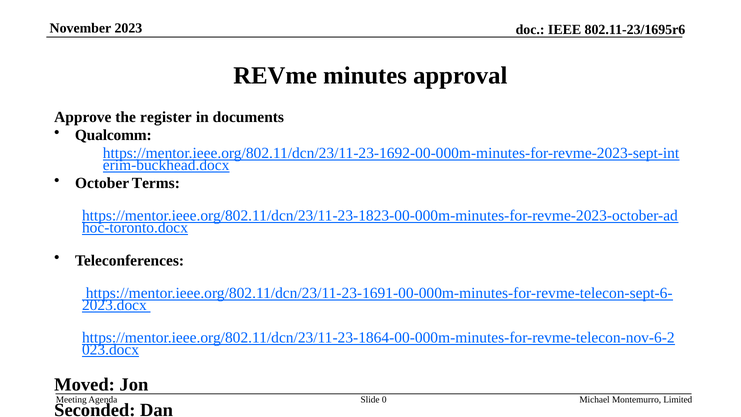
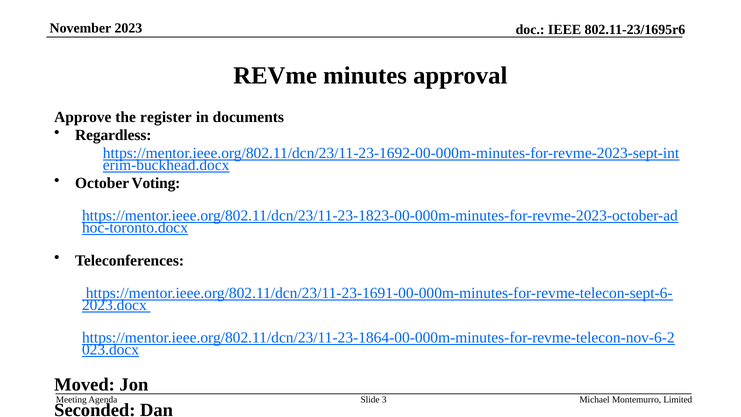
Qualcomm: Qualcomm -> Regardless
Terms: Terms -> Voting
0: 0 -> 3
